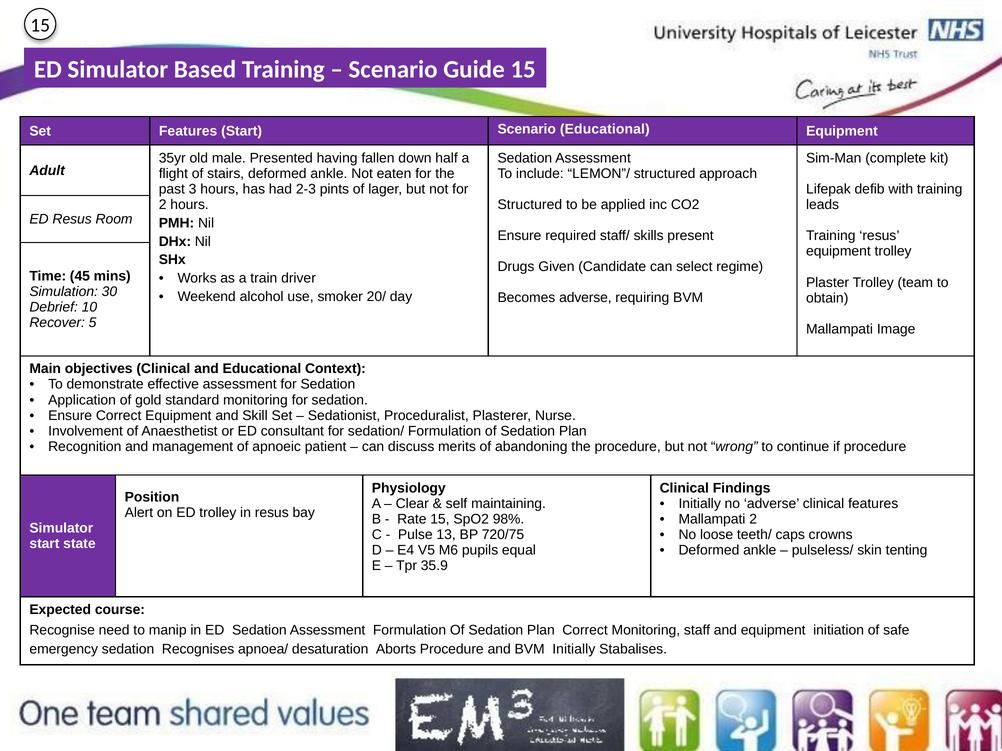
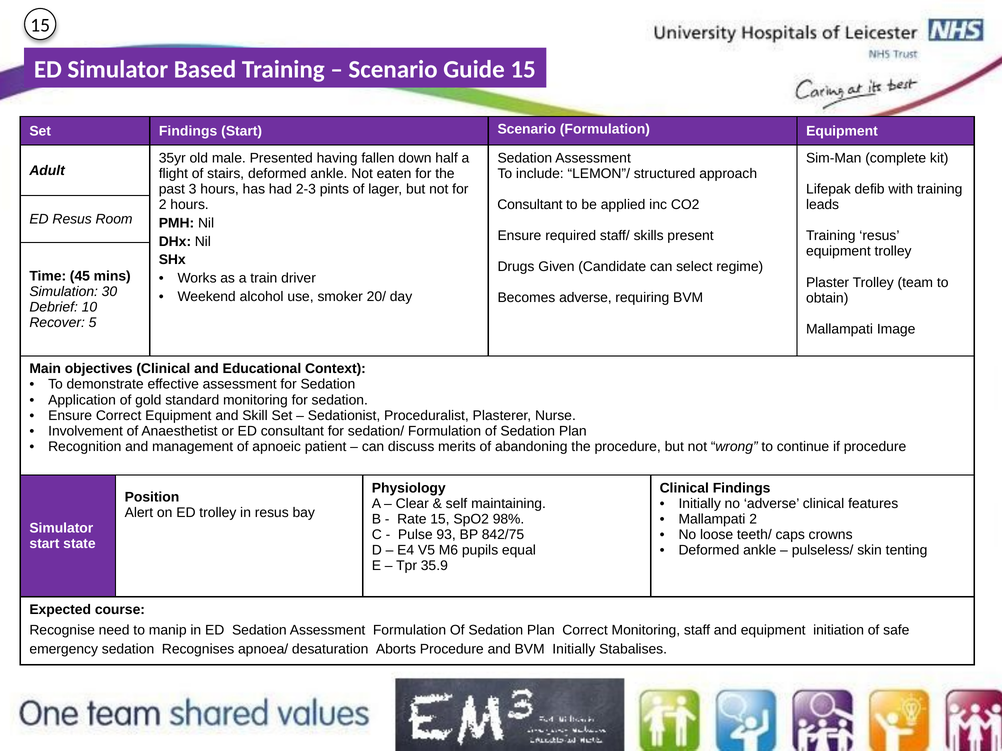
Set Features: Features -> Findings
Scenario Educational: Educational -> Formulation
Structured at (530, 205): Structured -> Consultant
13: 13 -> 93
720/75: 720/75 -> 842/75
